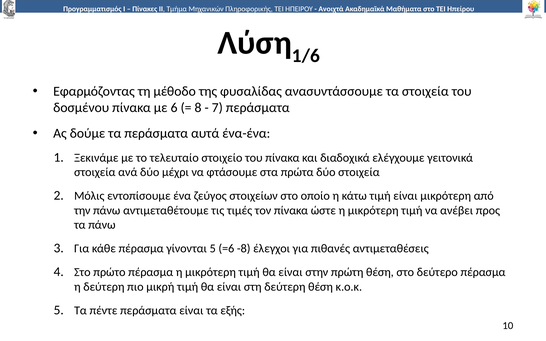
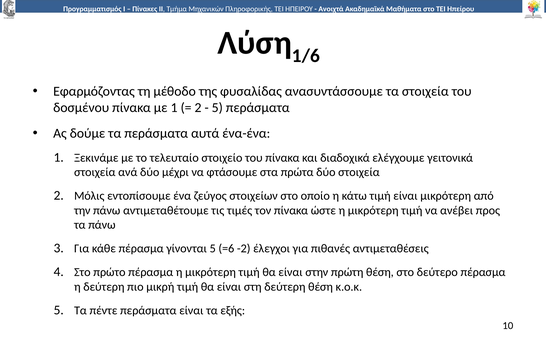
με 6: 6 -> 1
8 at (198, 108): 8 -> 2
7 at (217, 108): 7 -> 5
-8: -8 -> -2
